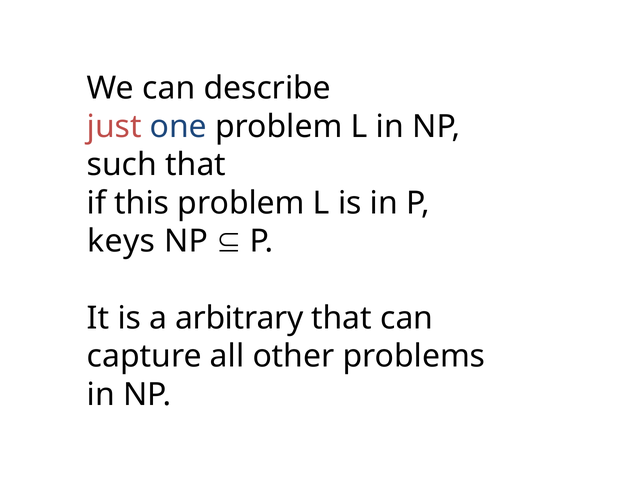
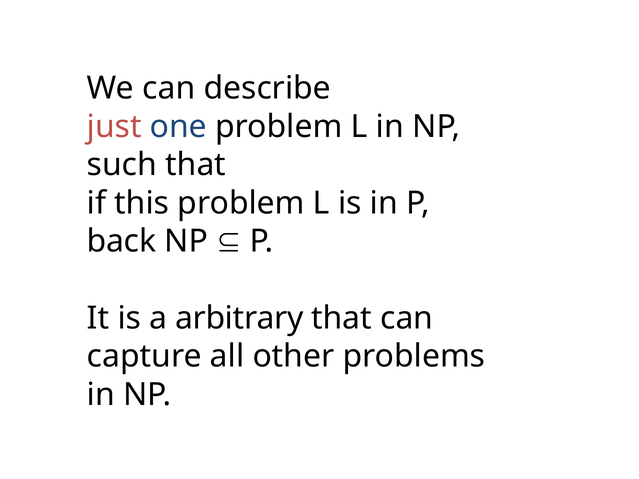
keys: keys -> back
